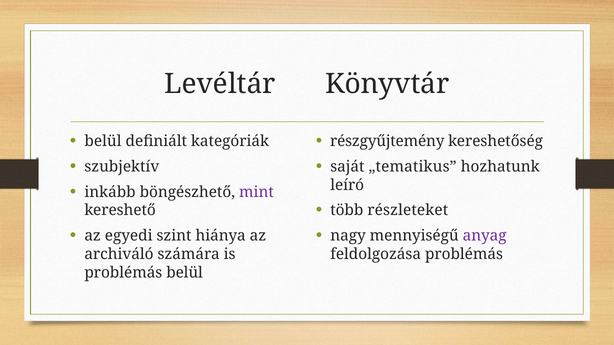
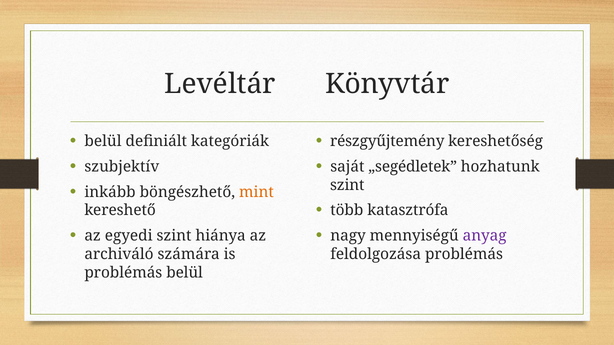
„tematikus: „tematikus -> „segédletek
leíró at (347, 185): leíró -> szint
mint colour: purple -> orange
részleteket: részleteket -> katasztrófa
